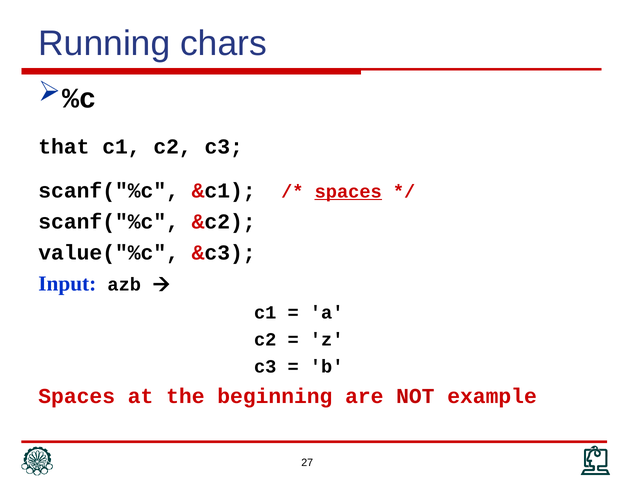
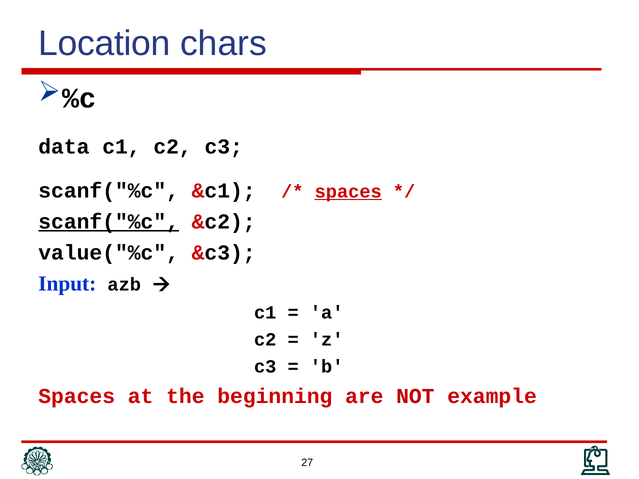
Running: Running -> Location
that: that -> data
scanf("%c at (109, 222) underline: none -> present
